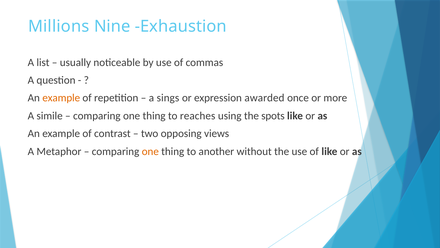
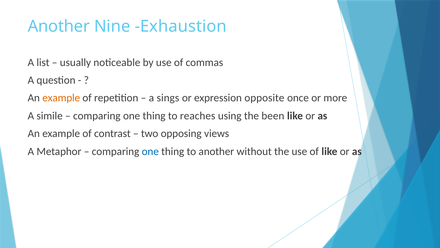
Millions at (59, 26): Millions -> Another
awarded: awarded -> opposite
spots: spots -> been
one at (150, 151) colour: orange -> blue
